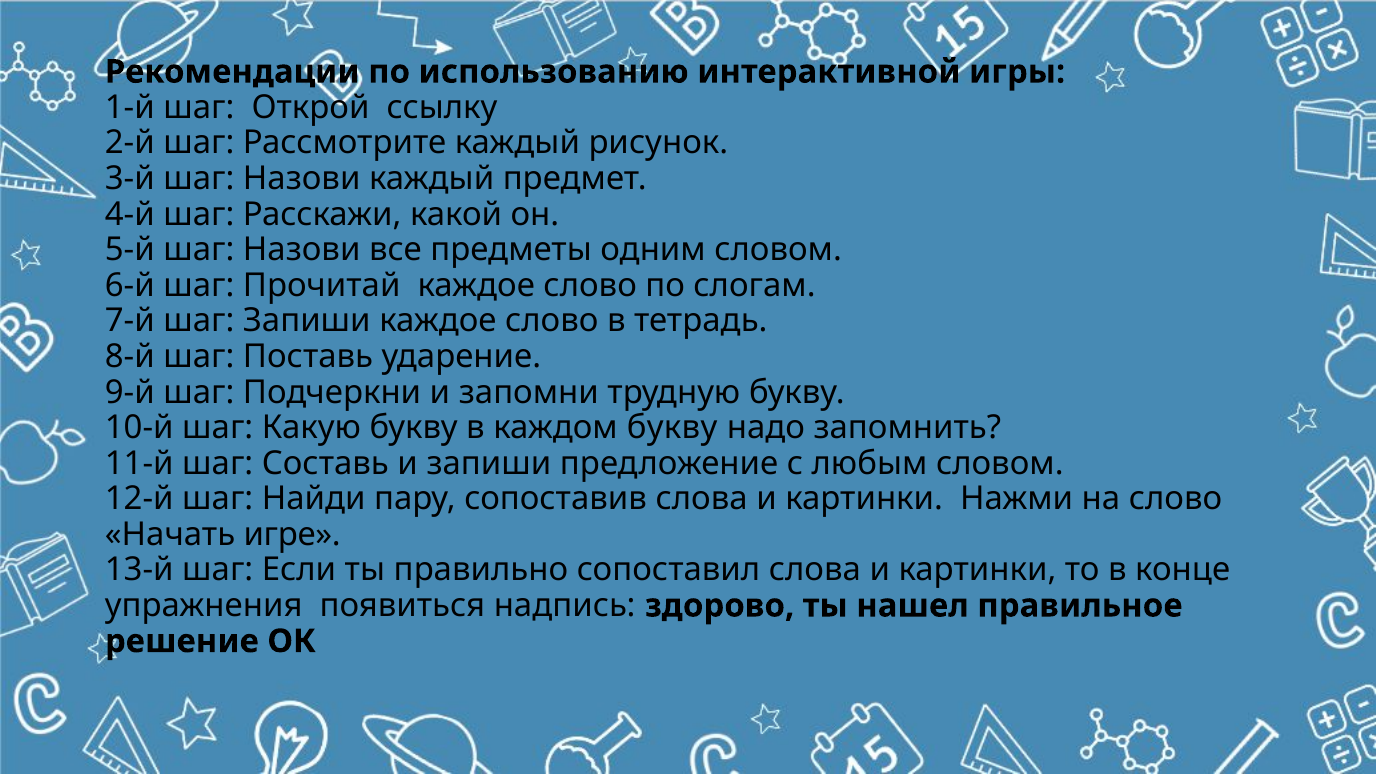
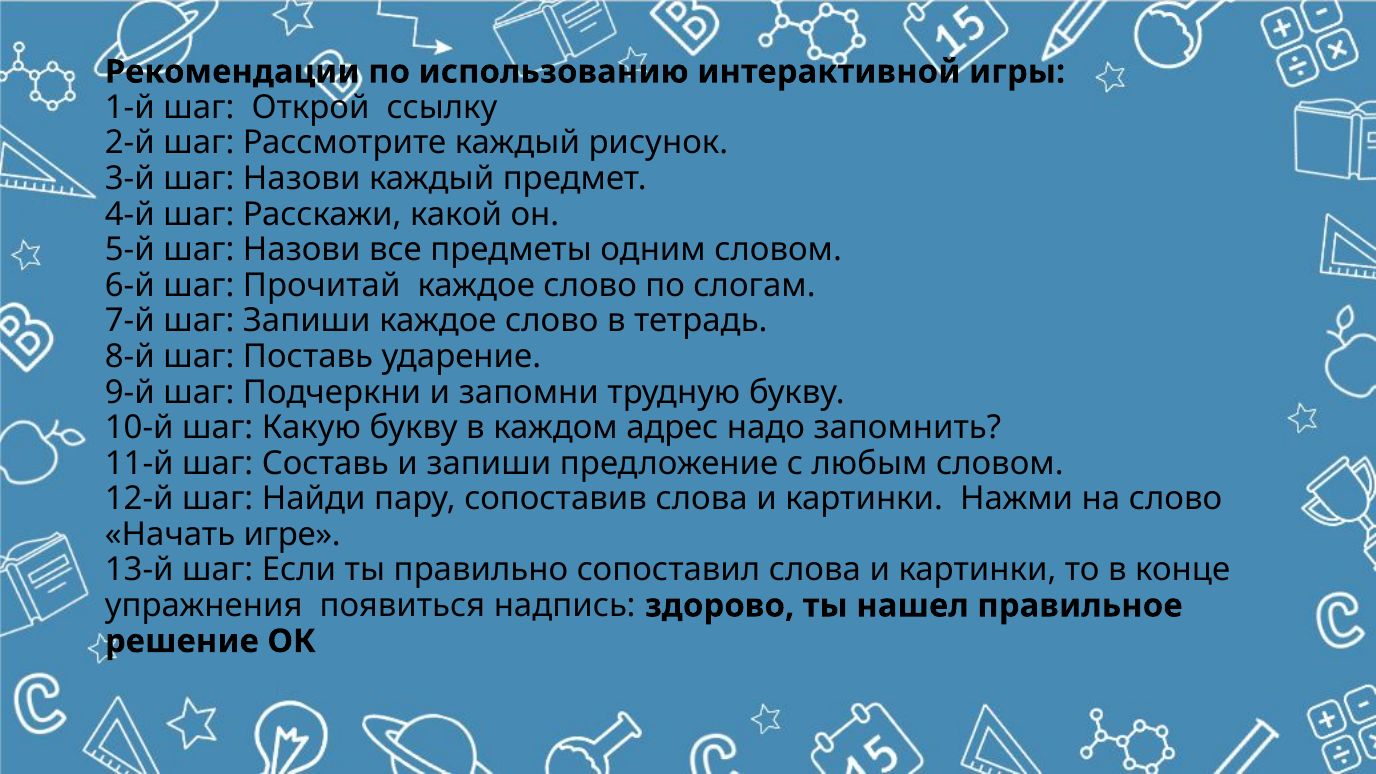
каждом букву: букву -> адрес
